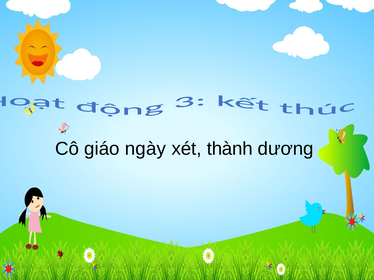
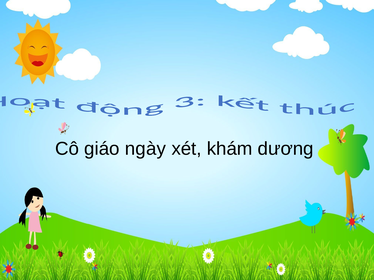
thành: thành -> khám
